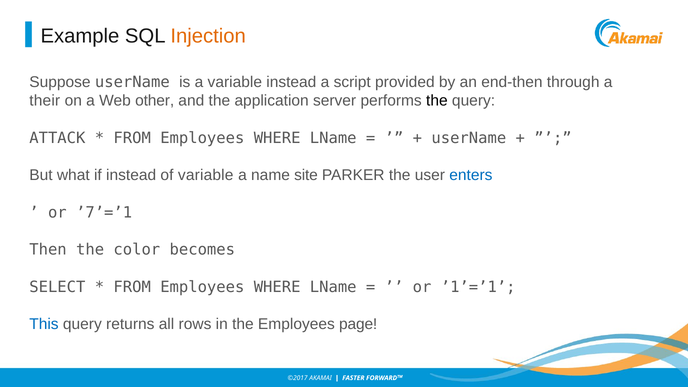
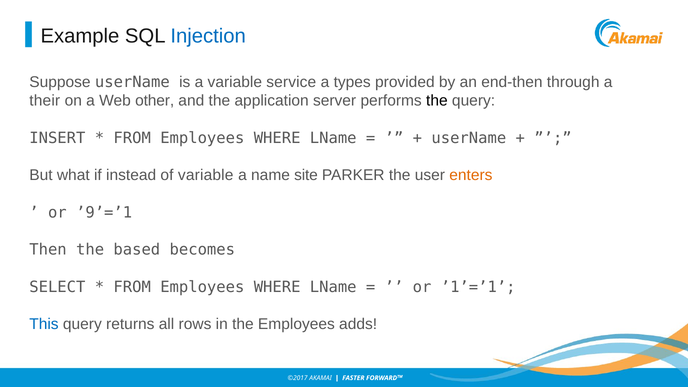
Injection colour: orange -> blue
variable instead: instead -> service
script: script -> types
ATTACK: ATTACK -> INSERT
enters colour: blue -> orange
’7’=’1: ’7’=’1 -> ’9’=’1
color: color -> based
page: page -> adds
